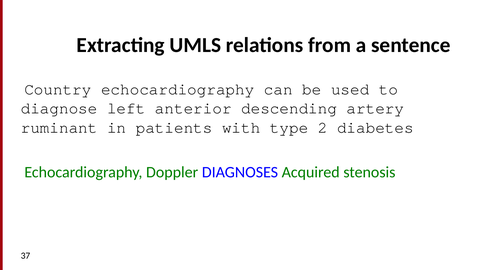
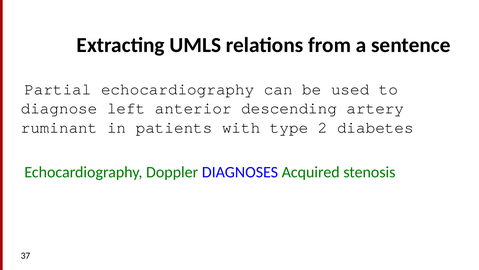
Country: Country -> Partial
